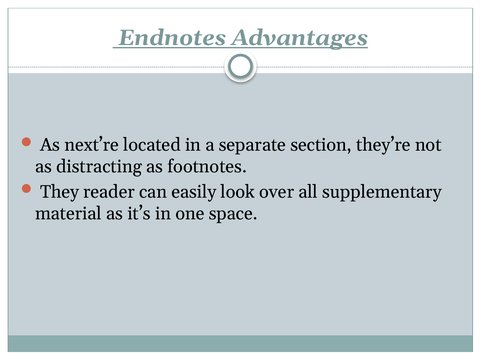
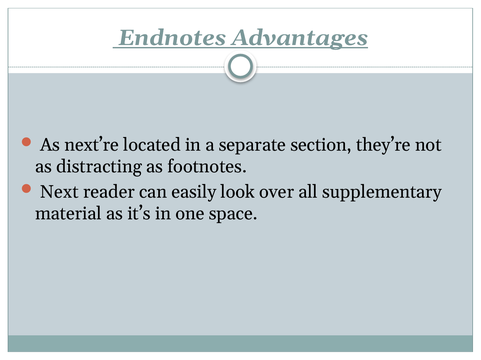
They: They -> Next
